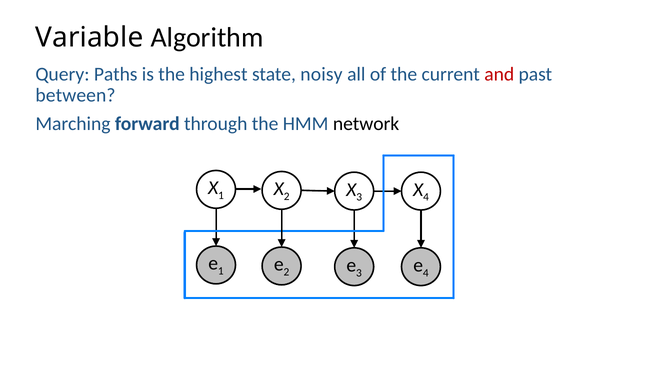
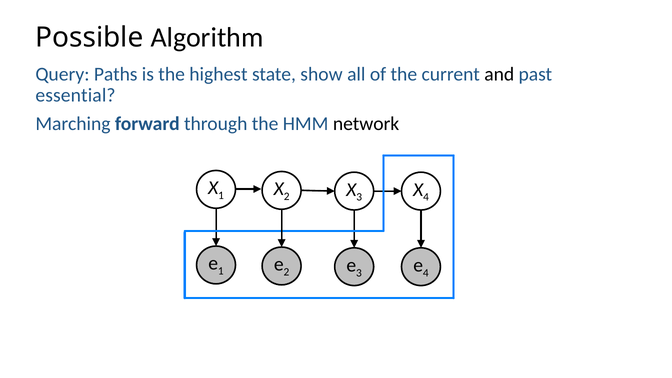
Variable: Variable -> Possible
noisy: noisy -> show
and colour: red -> black
between: between -> essential
